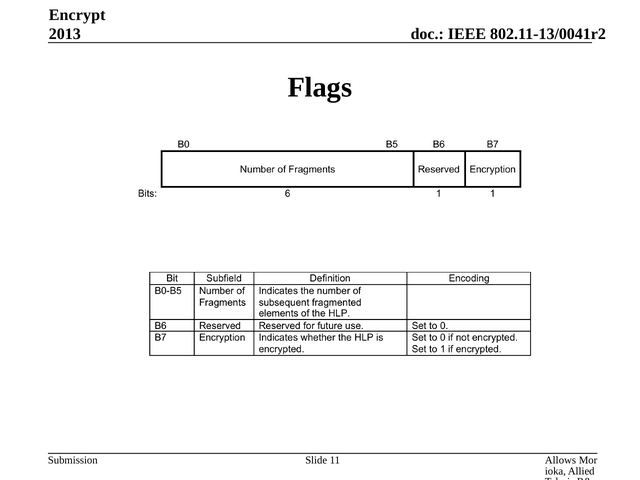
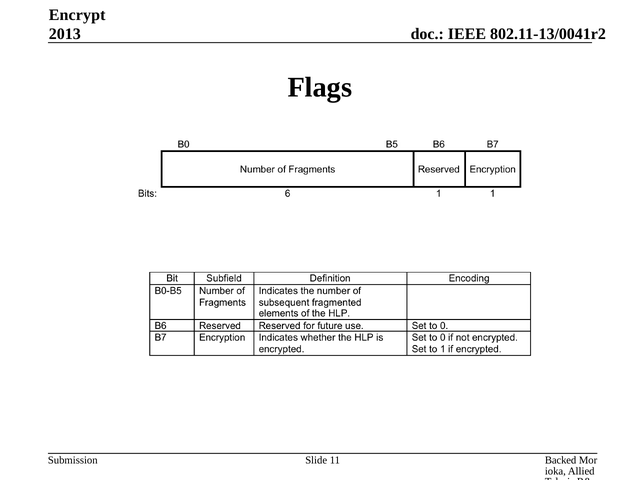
Allows: Allows -> Backed
